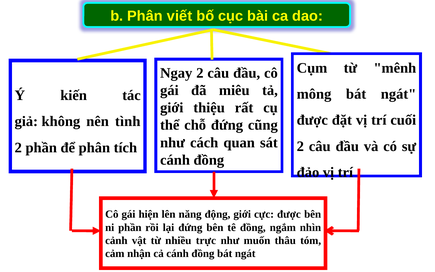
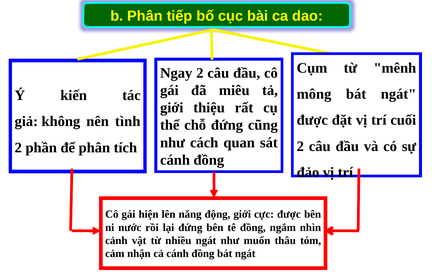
viết: viết -> tiếp
ni phần: phần -> nước
nhiều trực: trực -> ngát
